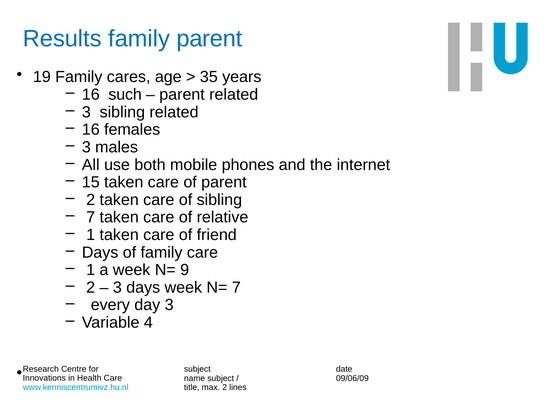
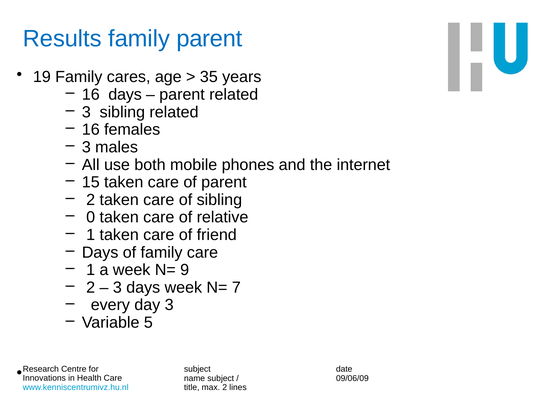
16 such: such -> days
7 at (91, 217): 7 -> 0
4: 4 -> 5
